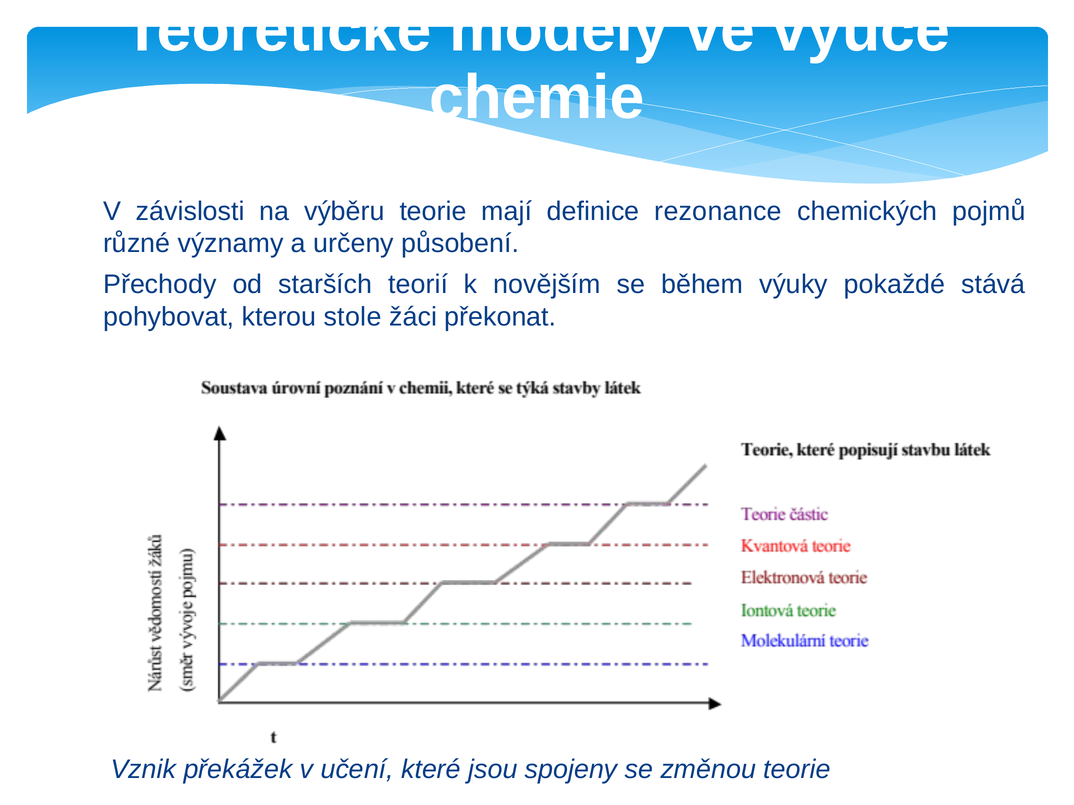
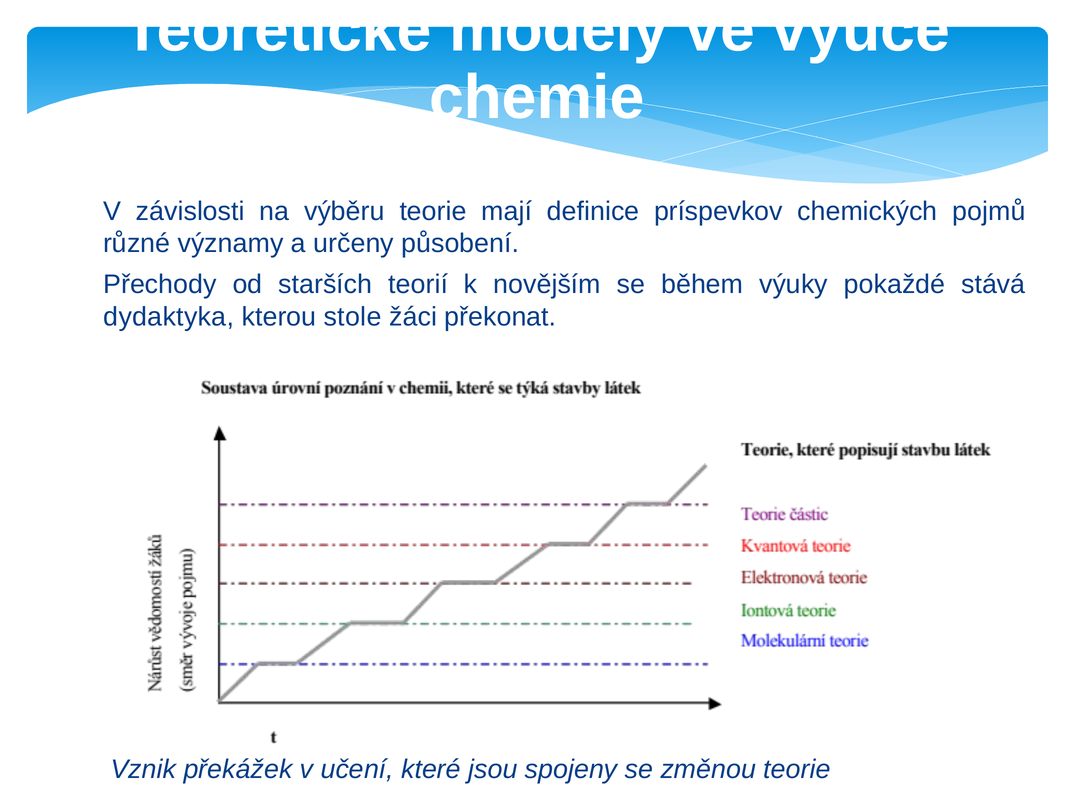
rezonance: rezonance -> príspevkov
pohybovat: pohybovat -> dydaktyka
